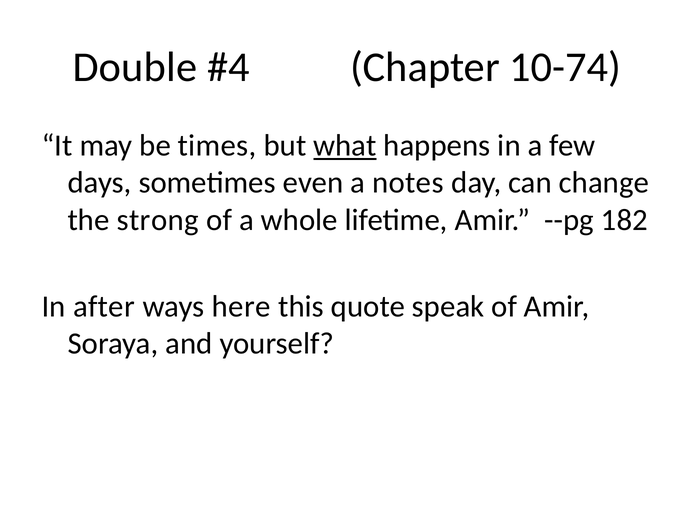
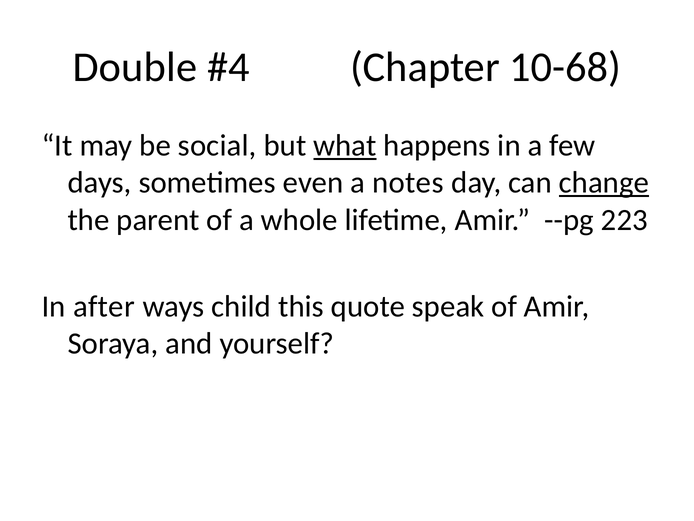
10-74: 10-74 -> 10-68
times: times -> social
change underline: none -> present
strong: strong -> parent
182: 182 -> 223
here: here -> child
